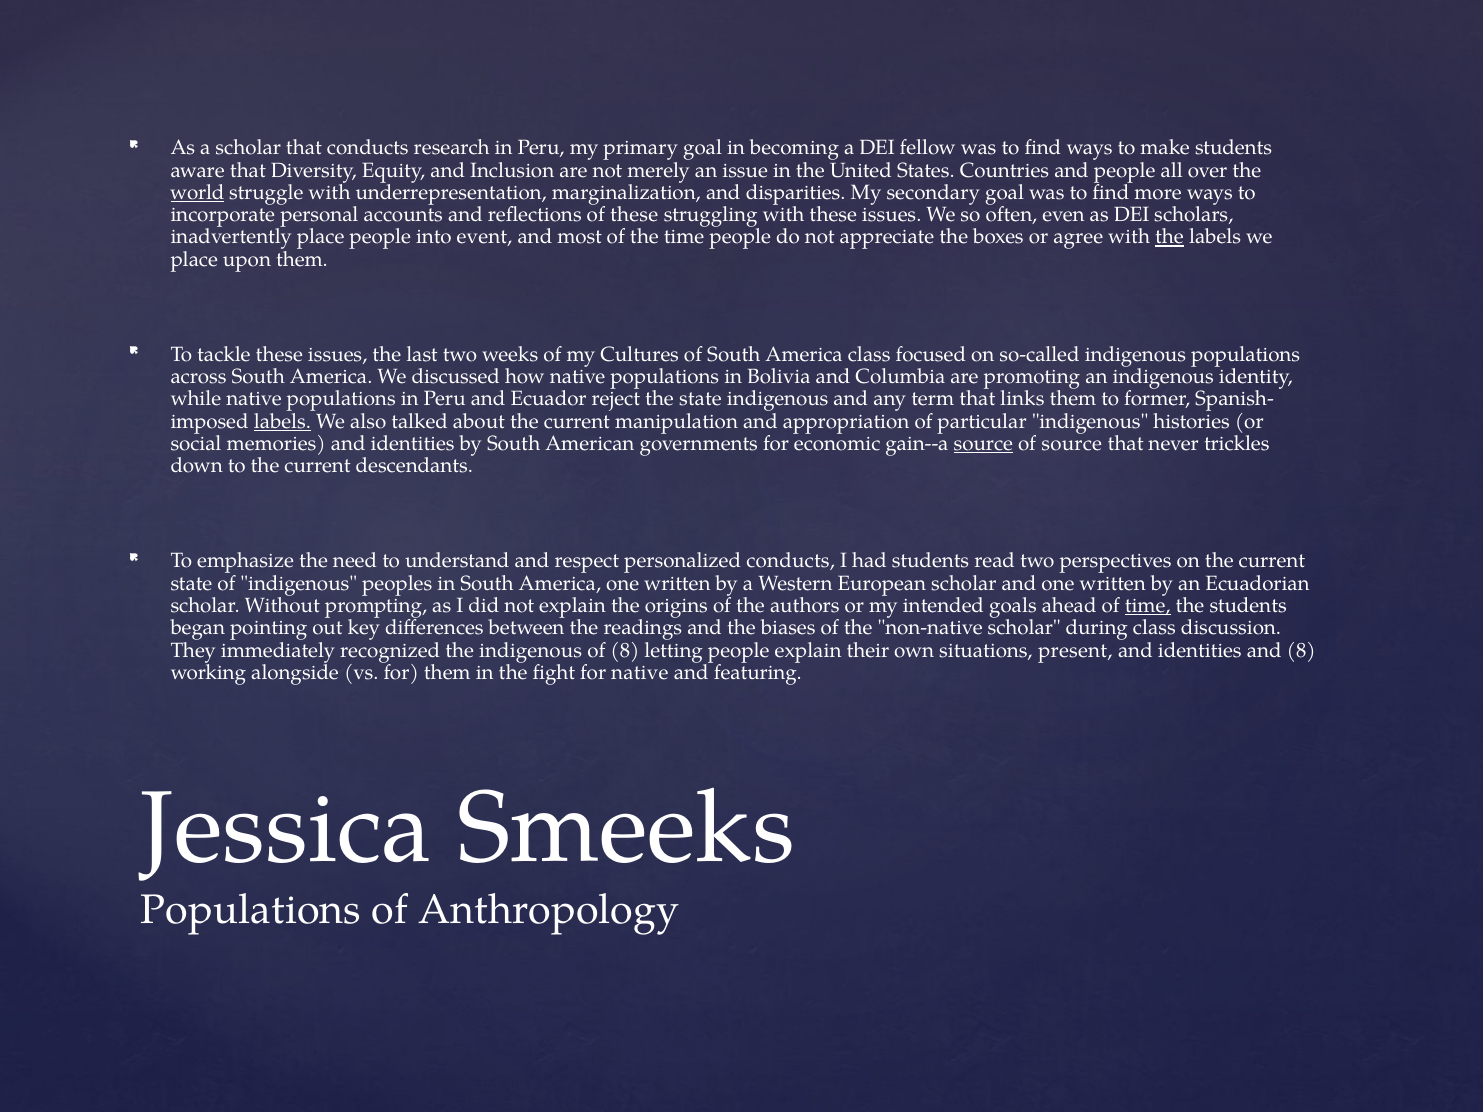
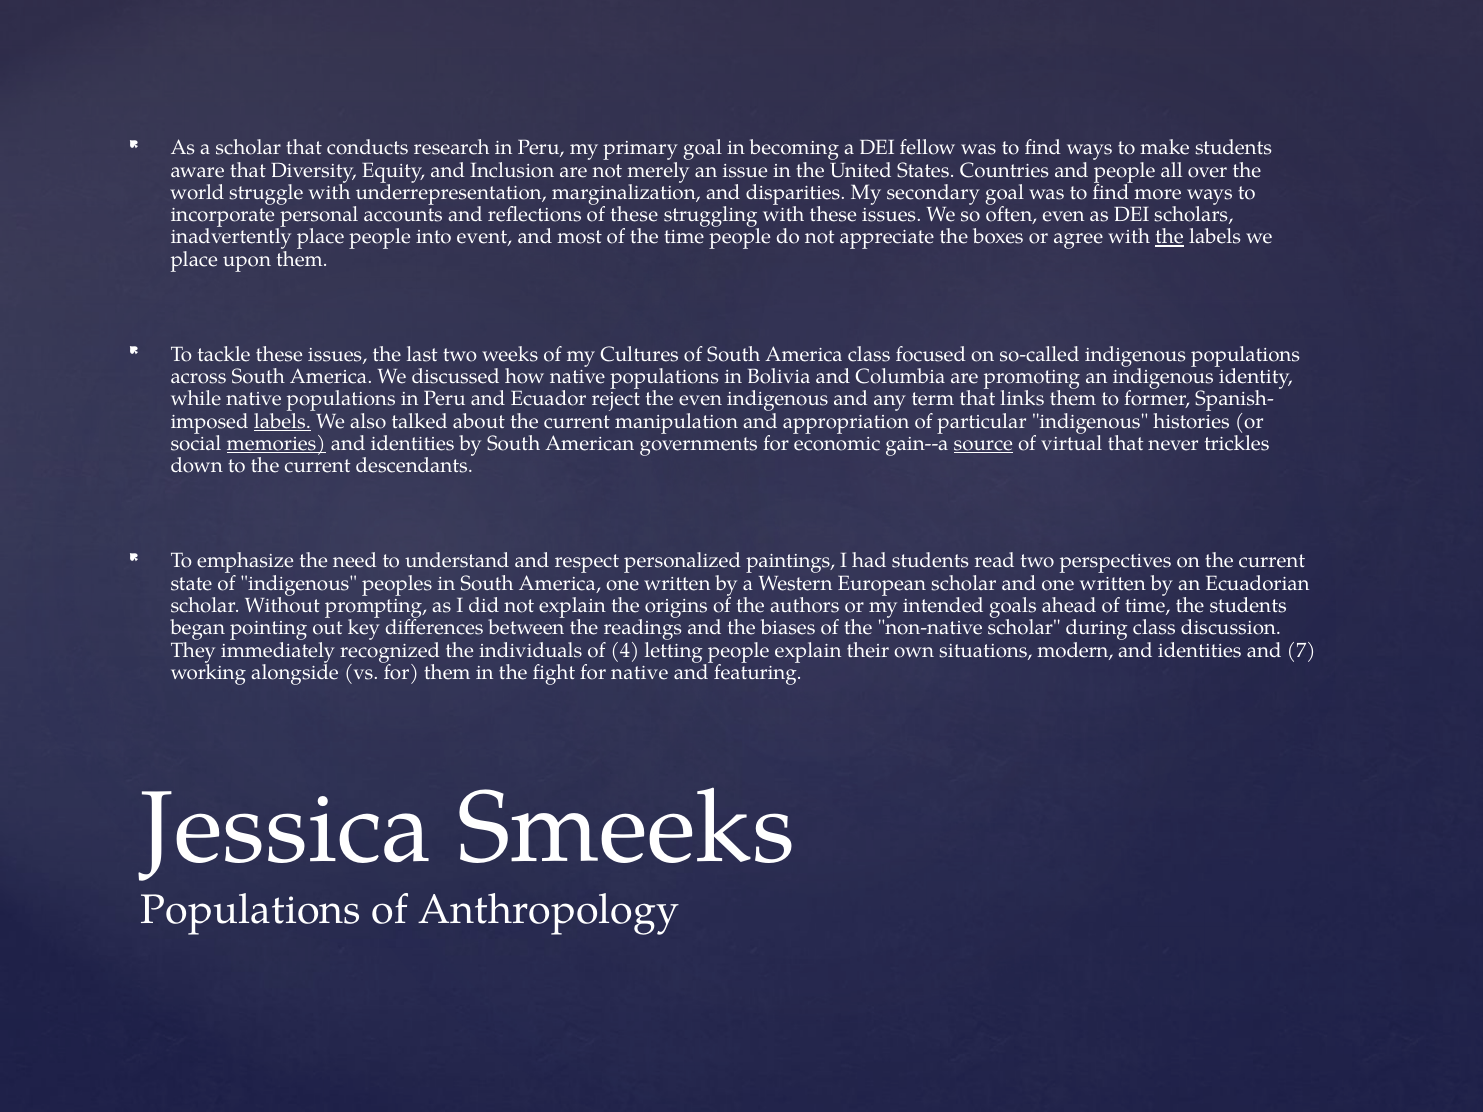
world underline: present -> none
the state: state -> even
memories underline: none -> present
of source: source -> virtual
personalized conducts: conducts -> paintings
time at (1148, 606) underline: present -> none
the indigenous: indigenous -> individuals
of 8: 8 -> 4
present: present -> modern
and 8: 8 -> 7
